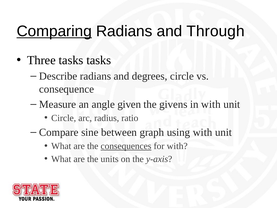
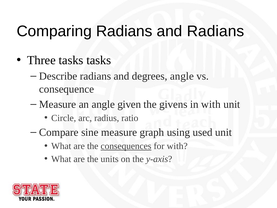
Comparing underline: present -> none
and Through: Through -> Radians
degrees circle: circle -> angle
sine between: between -> measure
using with: with -> used
